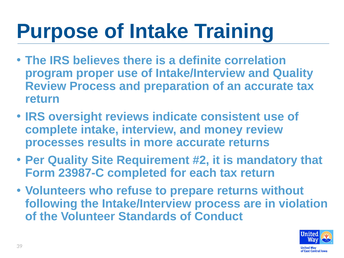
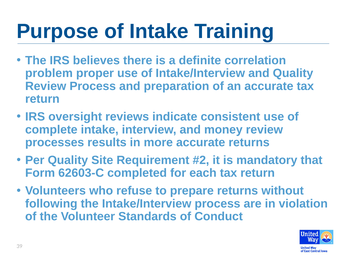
program: program -> problem
23987-C: 23987-C -> 62603-C
